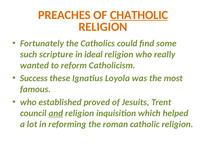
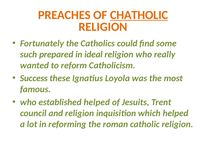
scripture: scripture -> prepared
established proved: proved -> helped
and underline: present -> none
